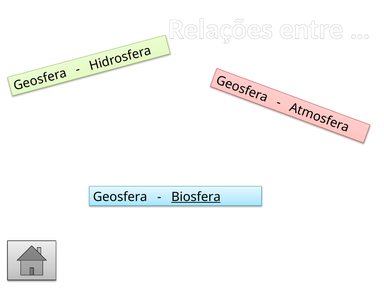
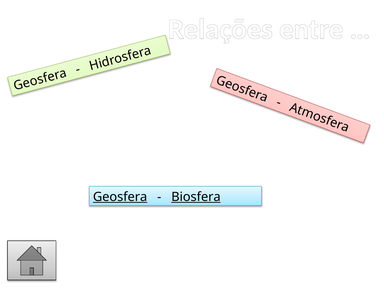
Geosfera underline: none -> present
